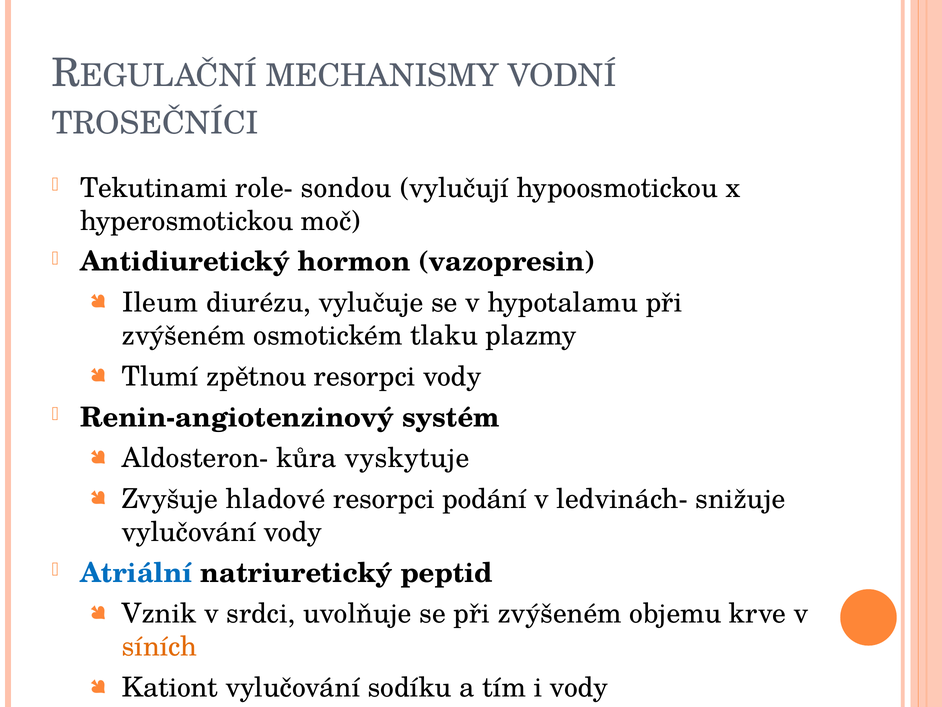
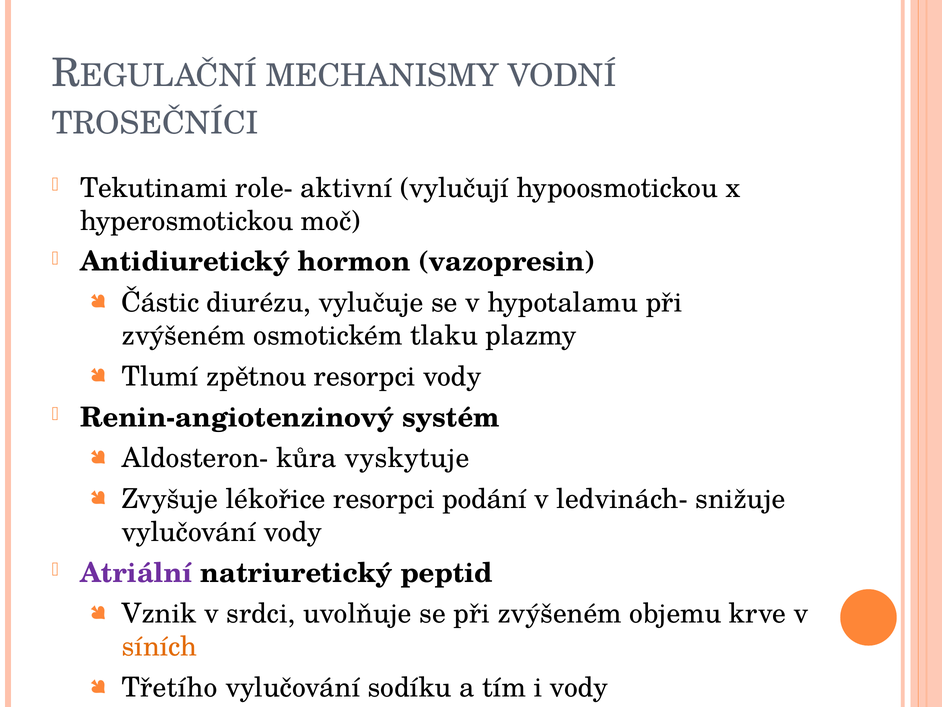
sondou: sondou -> aktivní
Ileum: Ileum -> Částic
hladové: hladové -> lékořice
Atriální colour: blue -> purple
Kationt: Kationt -> Třetího
